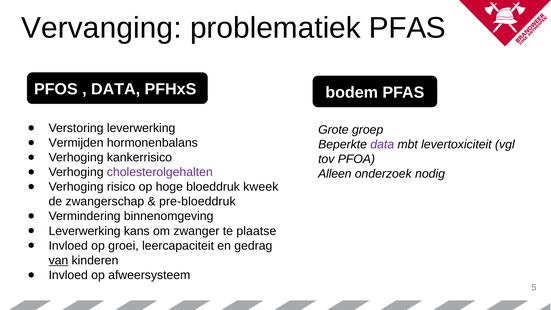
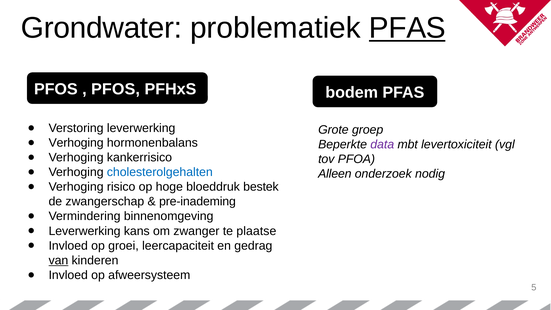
Vervanging: Vervanging -> Grondwater
PFAS at (407, 28) underline: none -> present
DATA at (116, 89): DATA -> PFOS
Vermijden at (76, 143): Vermijden -> Verhoging
cholesterolgehalten colour: purple -> blue
kweek: kweek -> bestek
pre-bloeddruk: pre-bloeddruk -> pre-inademing
